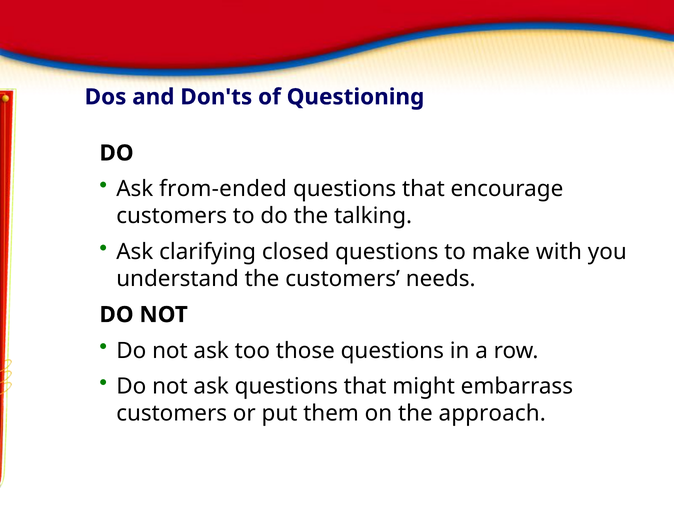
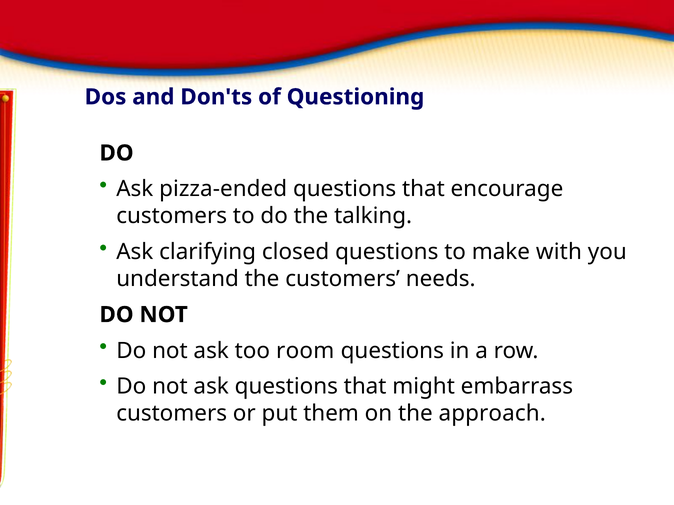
from-ended: from-ended -> pizza-ended
those: those -> room
